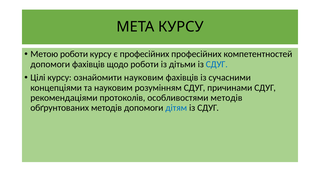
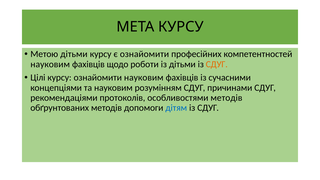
Метою роботи: роботи -> дітьми
є професійних: професійних -> ознайомити
допомоги at (50, 64): допомоги -> науковим
СДУГ at (217, 64) colour: blue -> orange
